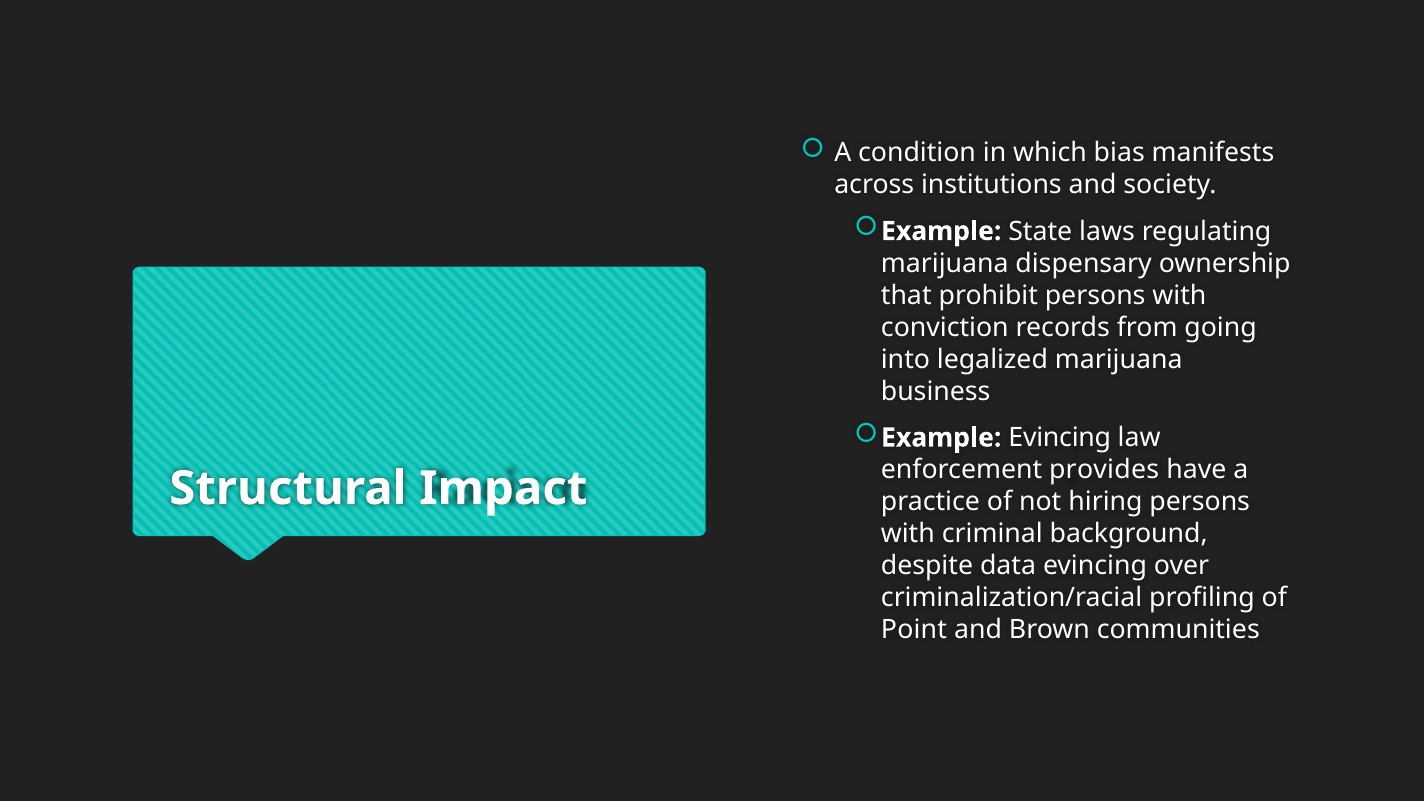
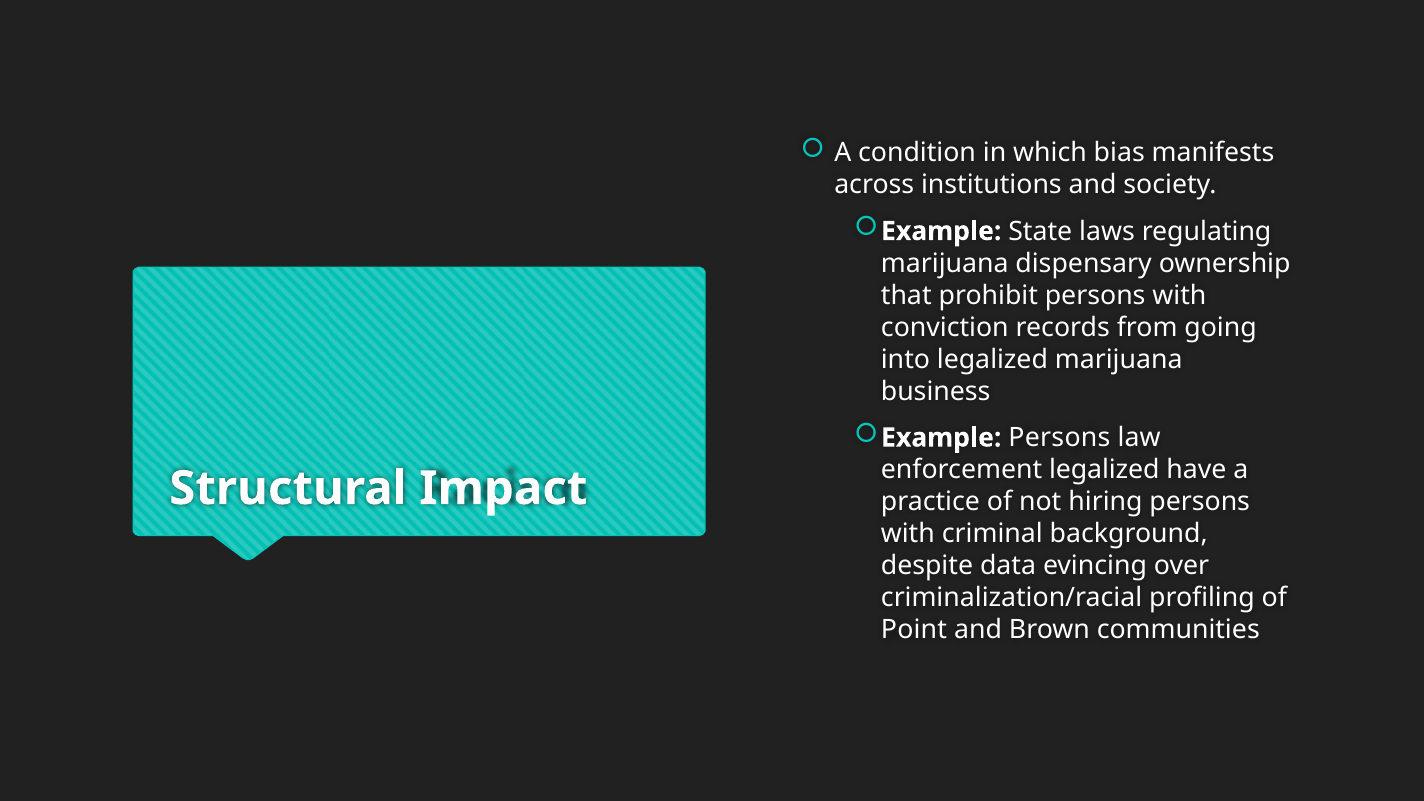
Example Evincing: Evincing -> Persons
enforcement provides: provides -> legalized
